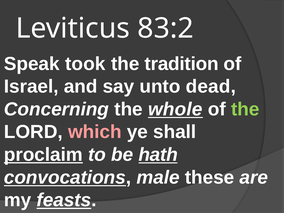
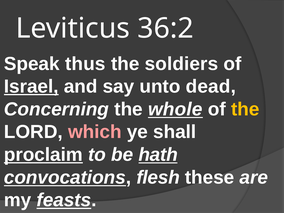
83:2: 83:2 -> 36:2
took: took -> thus
tradition: tradition -> soldiers
Israel underline: none -> present
the at (245, 109) colour: light green -> yellow
male: male -> flesh
